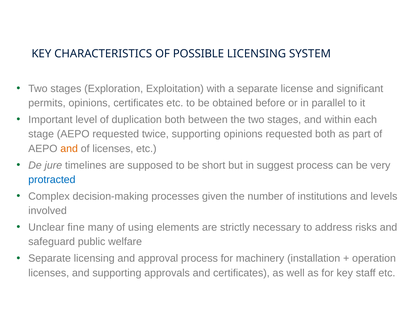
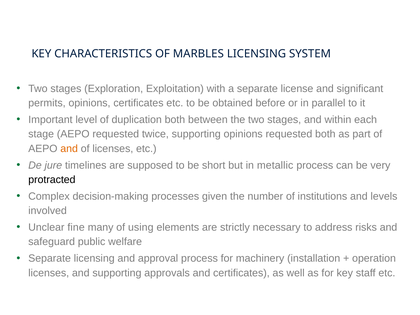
POSSIBLE: POSSIBLE -> MARBLES
suggest: suggest -> metallic
protracted colour: blue -> black
